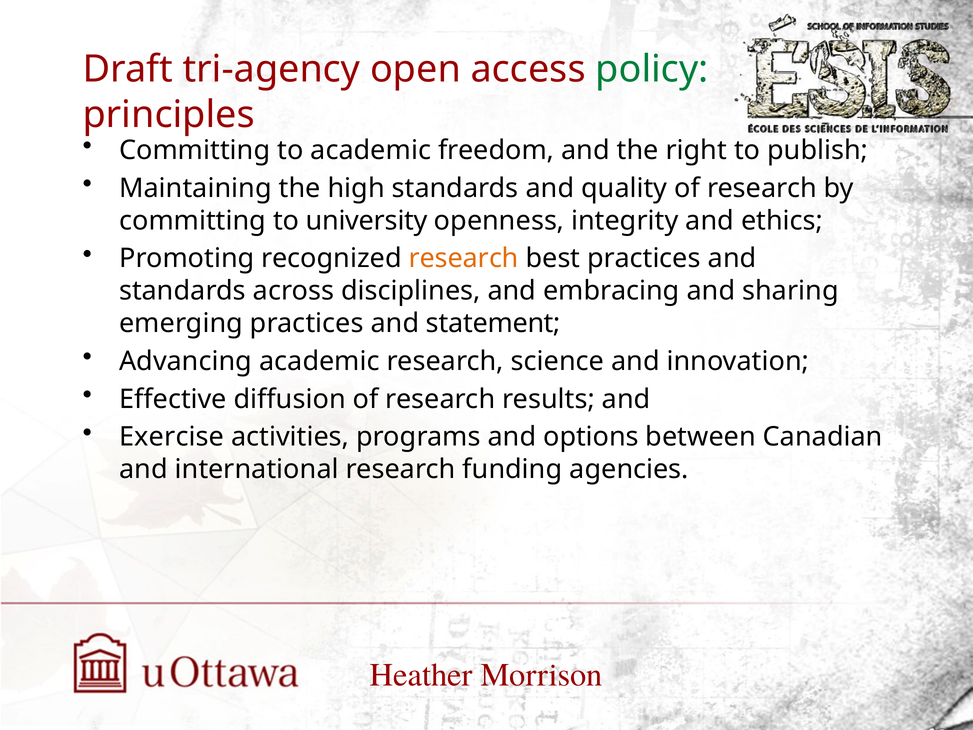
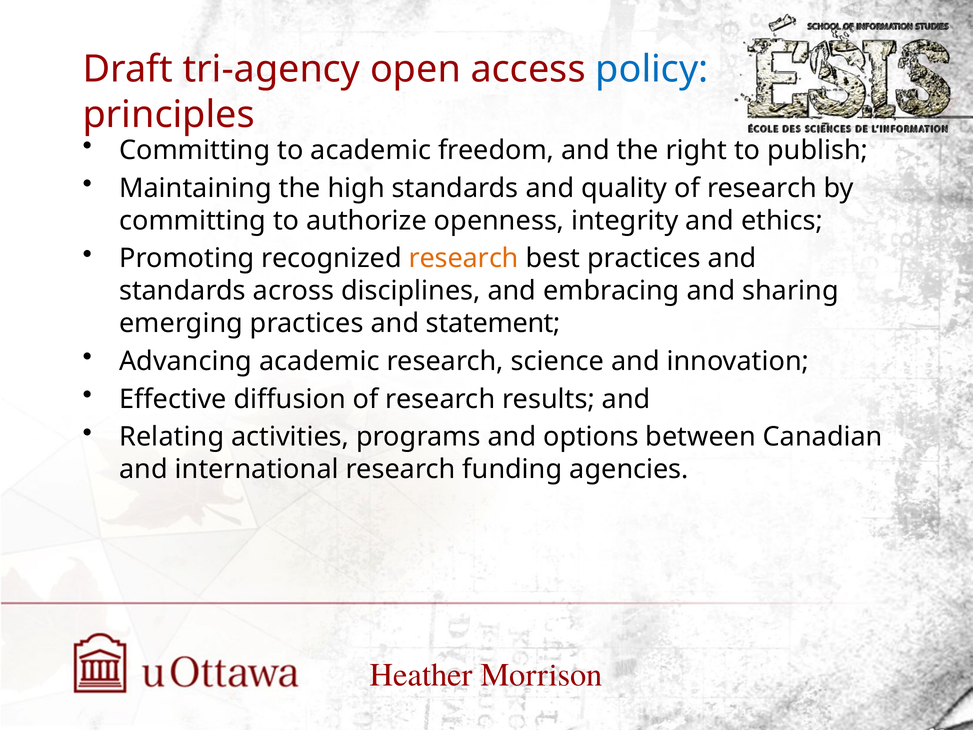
policy colour: green -> blue
university: university -> authorize
Exercise: Exercise -> Relating
